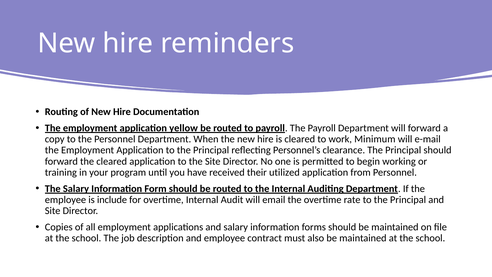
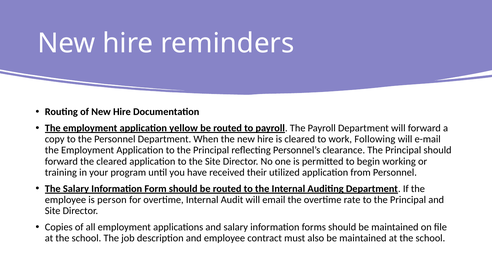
Minimum: Minimum -> Following
include: include -> person
